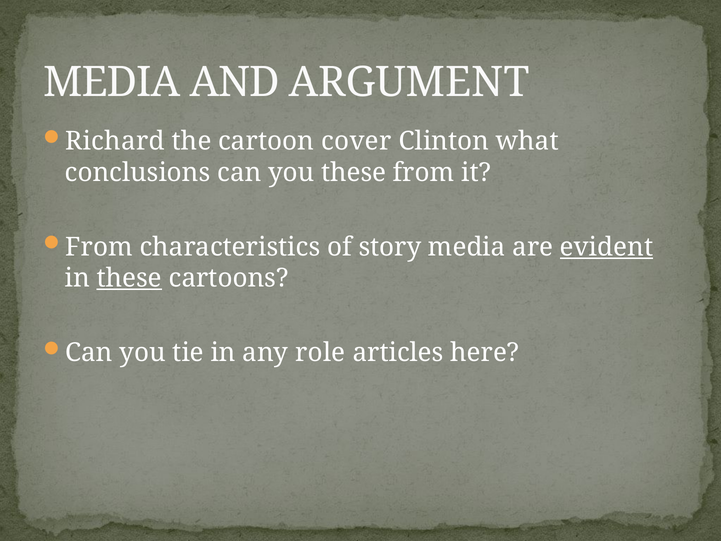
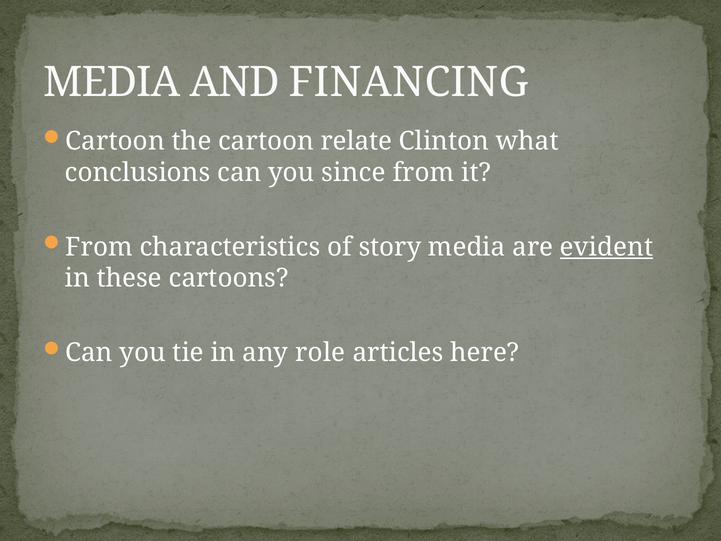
ARGUMENT: ARGUMENT -> FINANCING
Richard at (115, 141): Richard -> Cartoon
cover: cover -> relate
you these: these -> since
these at (129, 278) underline: present -> none
